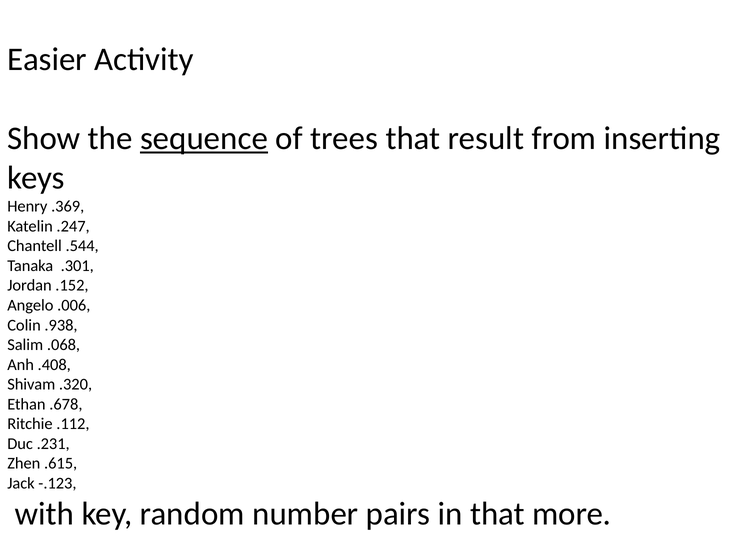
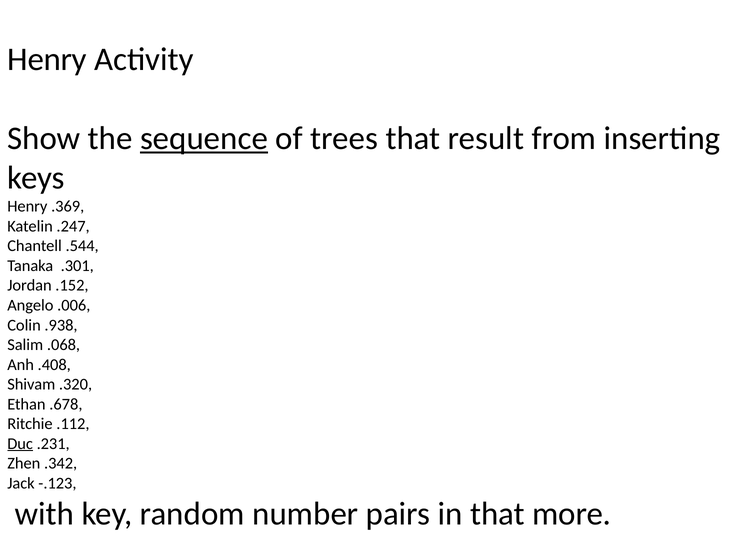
Easier at (47, 59): Easier -> Henry
Duc underline: none -> present
.615: .615 -> .342
